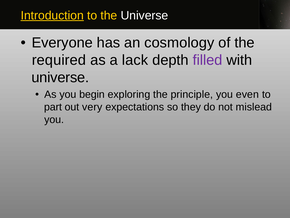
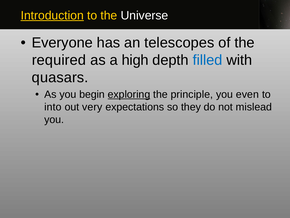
cosmology: cosmology -> telescopes
lack: lack -> high
filled colour: purple -> blue
universe at (60, 77): universe -> quasars
exploring underline: none -> present
part: part -> into
